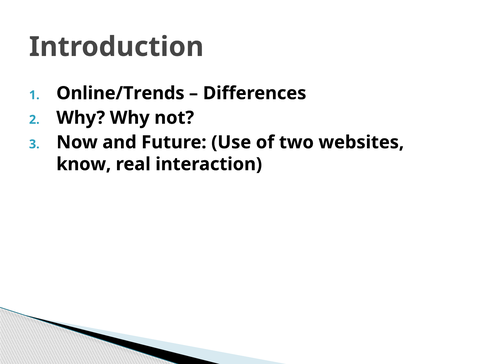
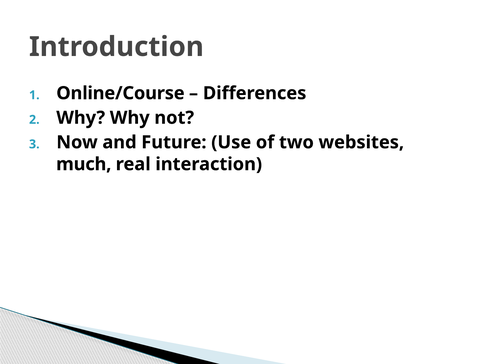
Online/Trends: Online/Trends -> Online/Course
know: know -> much
